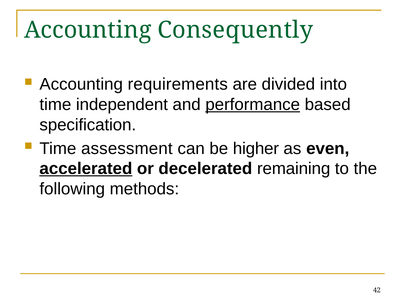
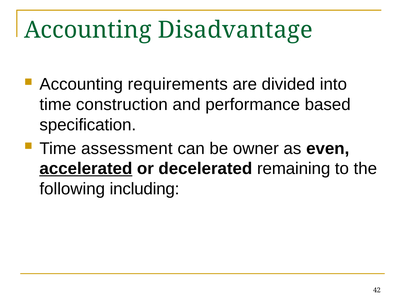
Consequently: Consequently -> Disadvantage
independent: independent -> construction
performance underline: present -> none
higher: higher -> owner
methods: methods -> including
